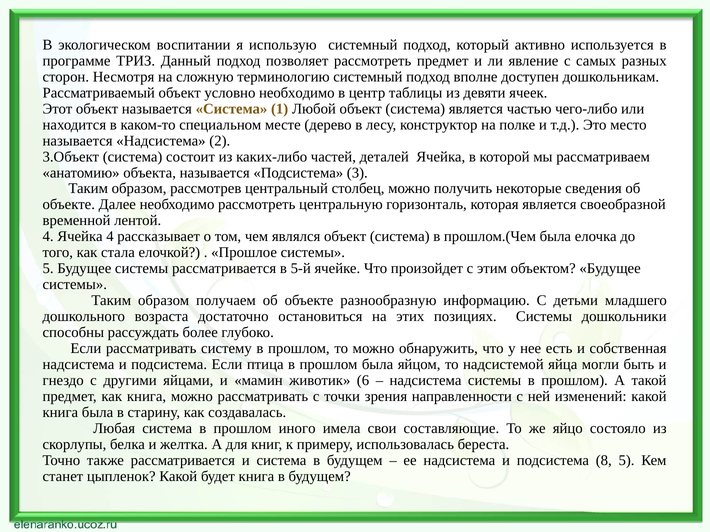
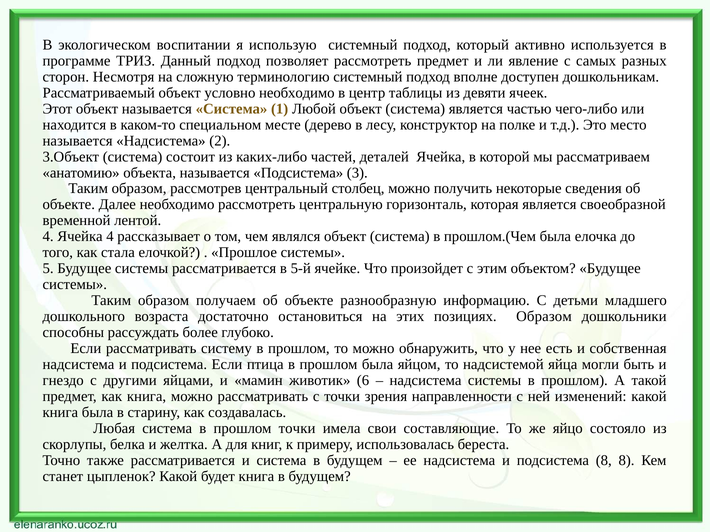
позициях Системы: Системы -> Образом
прошлом иного: иного -> точки
8 5: 5 -> 8
